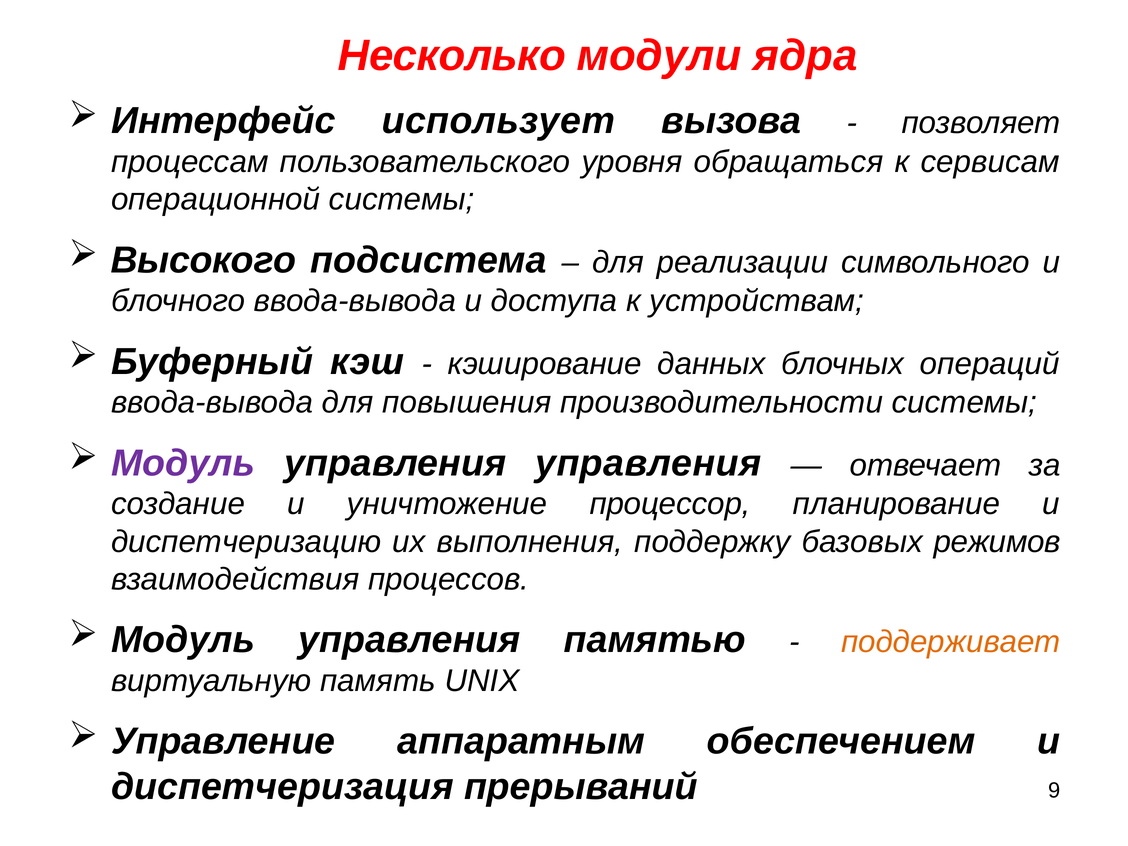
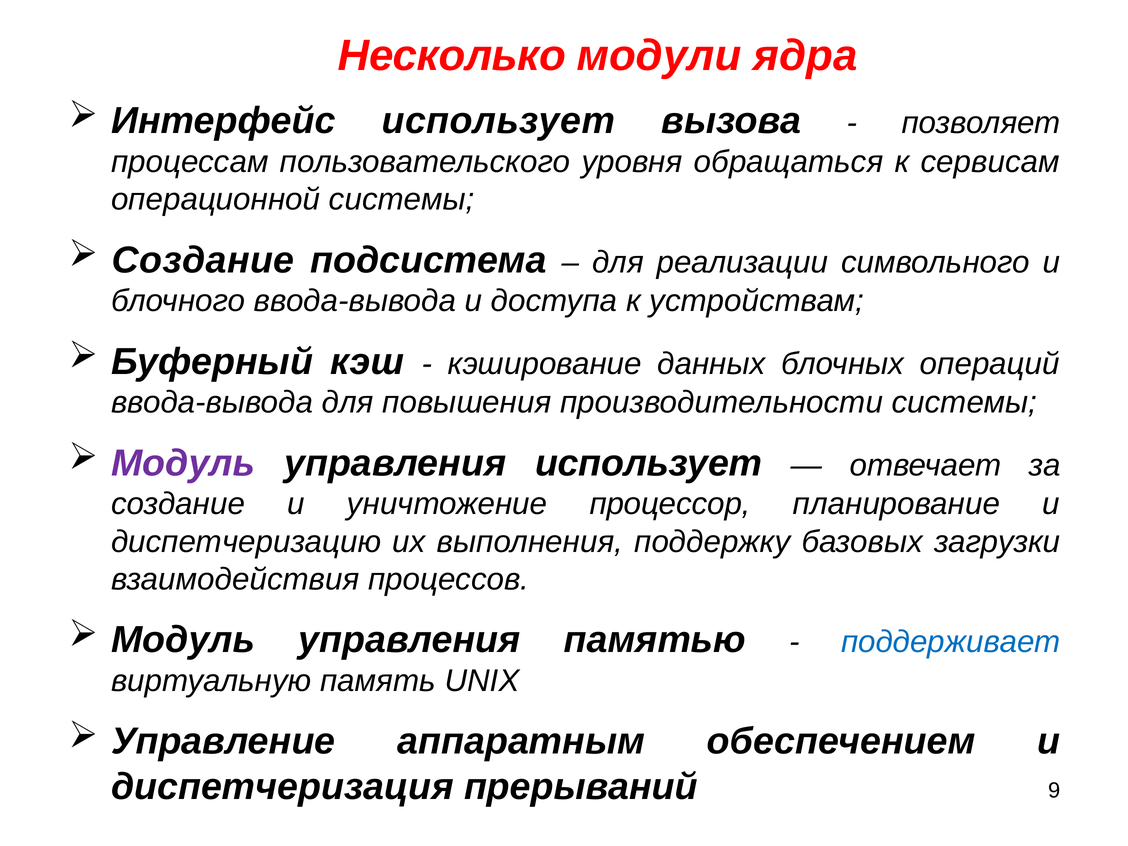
Высокого at (203, 260): Высокого -> Создание
управления управления: управления -> использует
режимов: режимов -> загрузки
поддерживает colour: orange -> blue
